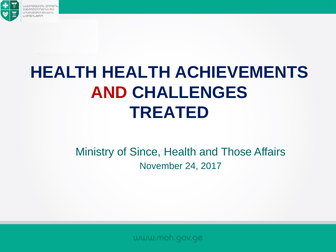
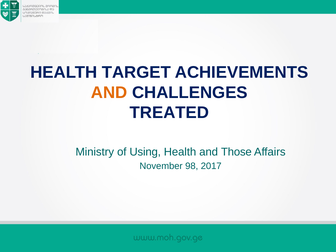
HEALTH HEALTH: HEALTH -> TARGET
AND at (109, 93) colour: red -> orange
Since: Since -> Using
24: 24 -> 98
